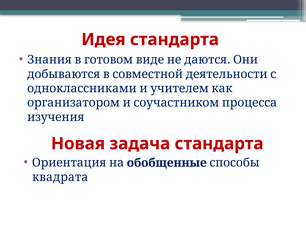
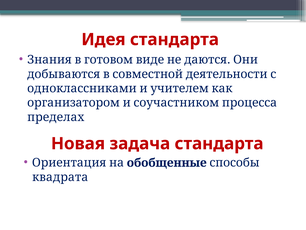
изучения: изучения -> пределах
